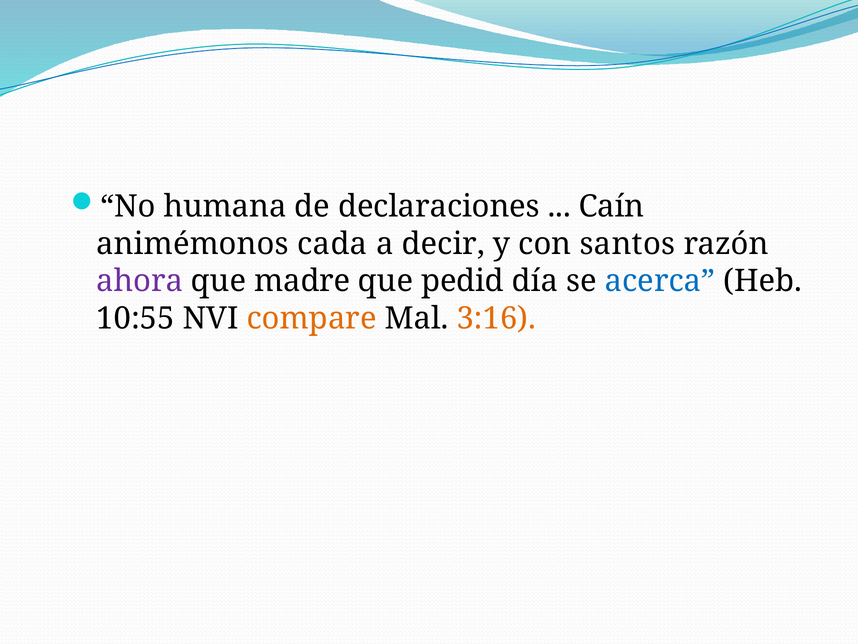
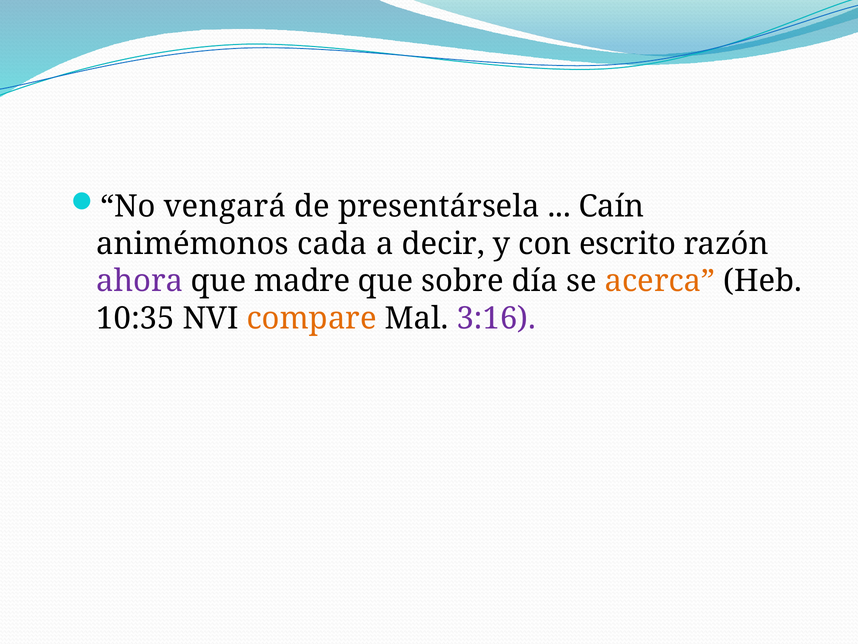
humana: humana -> vengará
declaraciones: declaraciones -> presentársela
santos: santos -> escrito
pedid: pedid -> sobre
acerca colour: blue -> orange
10:55: 10:55 -> 10:35
3:16 colour: orange -> purple
